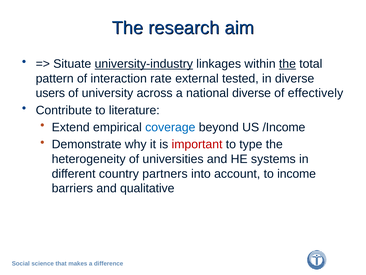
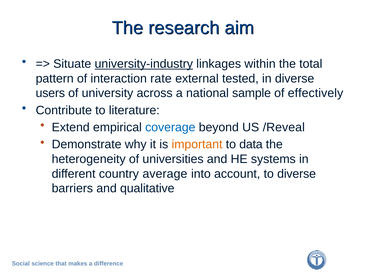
the at (287, 64) underline: present -> none
national diverse: diverse -> sample
/Income: /Income -> /Reveal
important colour: red -> orange
type: type -> data
partners: partners -> average
to income: income -> diverse
